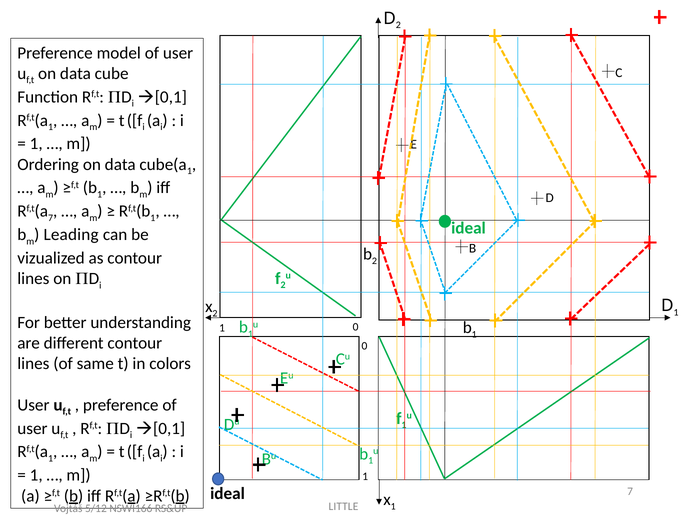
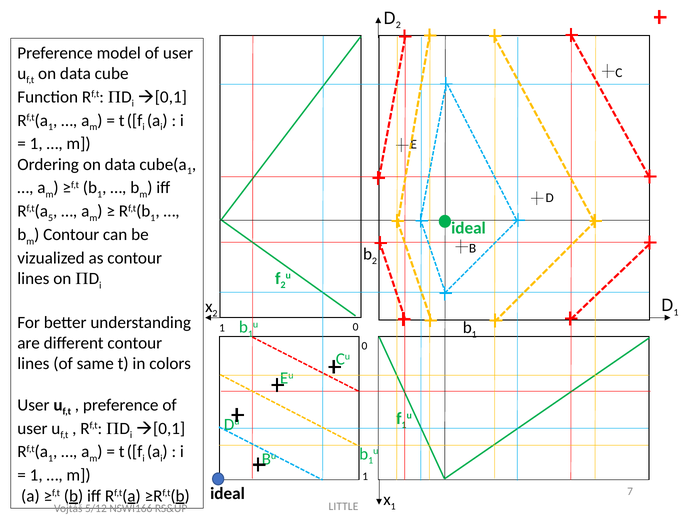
Rf,t(a 7: 7 -> 5
Leading at (71, 235): Leading -> Contour
